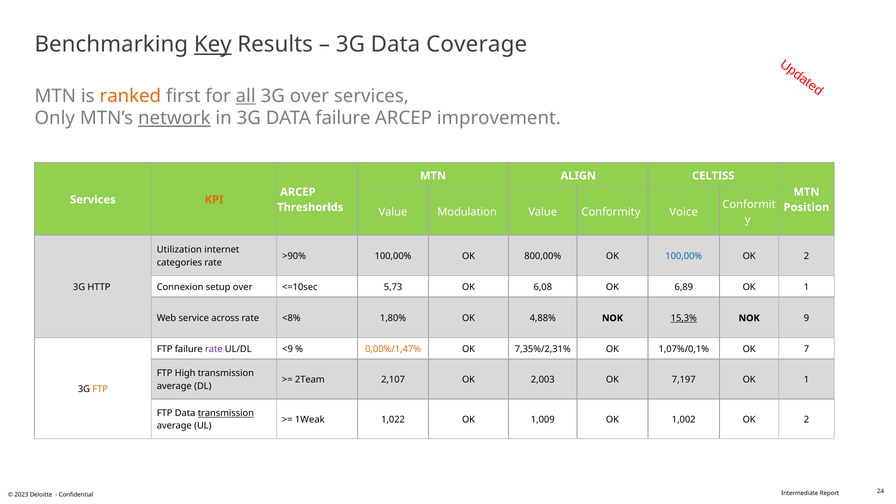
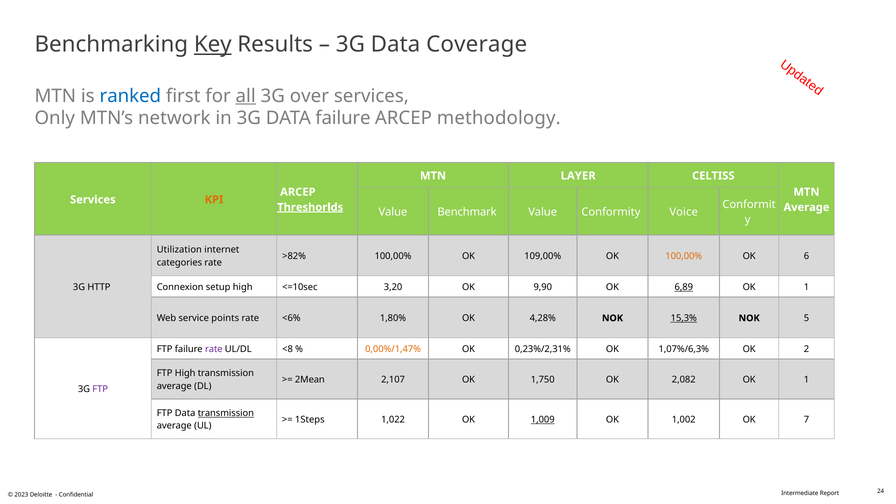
ranked colour: orange -> blue
network underline: present -> none
improvement: improvement -> methodology
ALIGN: ALIGN -> LAYER
Threshorlds underline: none -> present
Position at (806, 207): Position -> Average
Modulation: Modulation -> Benchmark
>90%: >90% -> >82%
800,00%: 800,00% -> 109,00%
100,00% at (684, 256) colour: blue -> orange
2 at (806, 256): 2 -> 6
setup over: over -> high
5,73: 5,73 -> 3,20
6,08: 6,08 -> 9,90
6,89 underline: none -> present
across: across -> points
<8%: <8% -> <6%
4,88%: 4,88% -> 4,28%
9: 9 -> 5
<9: <9 -> <8
7,35%/2,31%: 7,35%/2,31% -> 0,23%/2,31%
1,07%/0,1%: 1,07%/0,1% -> 1,07%/6,3%
7: 7 -> 2
2Team: 2Team -> 2Mean
2,003: 2,003 -> 1,750
7,197: 7,197 -> 2,082
FTP at (100, 389) colour: orange -> purple
1Weak: 1Weak -> 1Steps
1,009 underline: none -> present
1,002 OK 2: 2 -> 7
